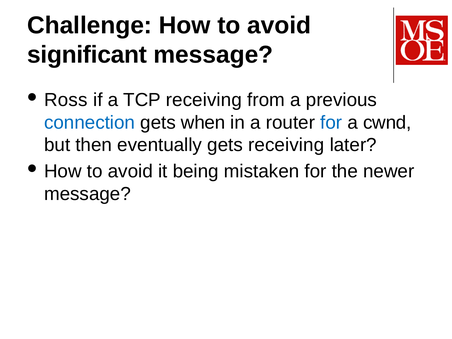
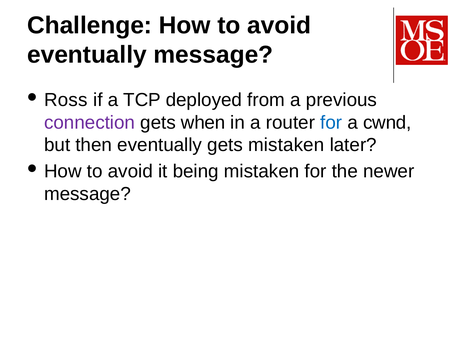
significant at (87, 55): significant -> eventually
TCP receiving: receiving -> deployed
connection colour: blue -> purple
gets receiving: receiving -> mistaken
